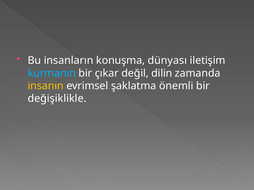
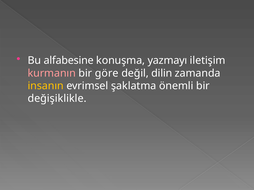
insanların: insanların -> alfabesine
dünyası: dünyası -> yazmayı
kurmanın colour: light blue -> pink
çıkar: çıkar -> göre
